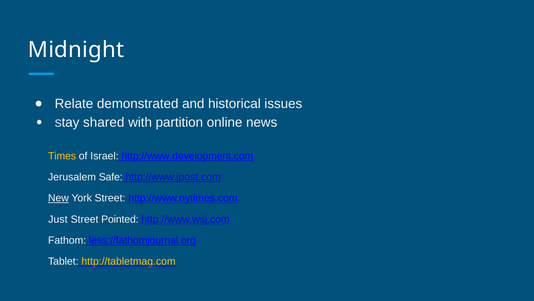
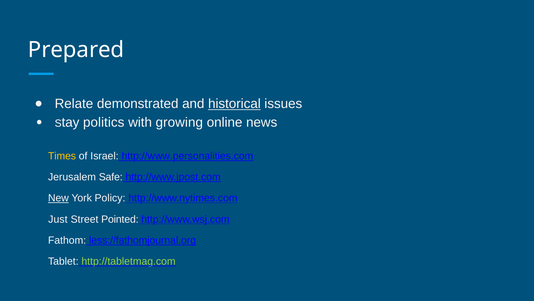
Midnight: Midnight -> Prepared
historical underline: none -> present
shared: shared -> politics
partition: partition -> growing
http://www.development.com: http://www.development.com -> http://www.personalities.com
York Street: Street -> Policy
http://tabletmag.com colour: yellow -> light green
